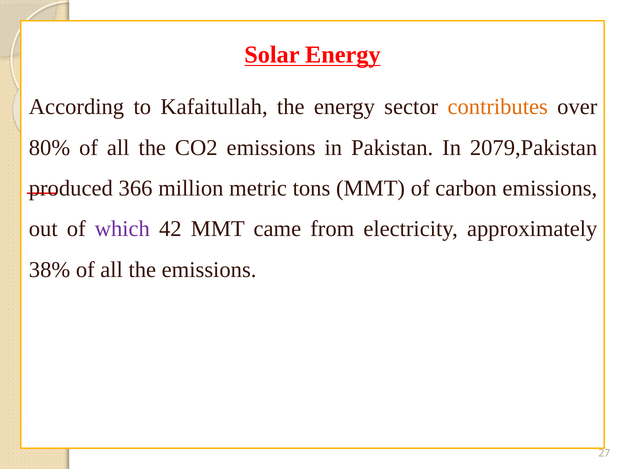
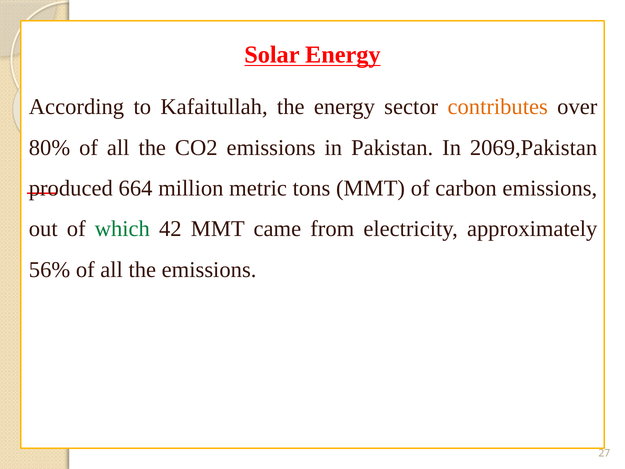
2079,Pakistan: 2079,Pakistan -> 2069,Pakistan
366: 366 -> 664
which colour: purple -> green
38%: 38% -> 56%
